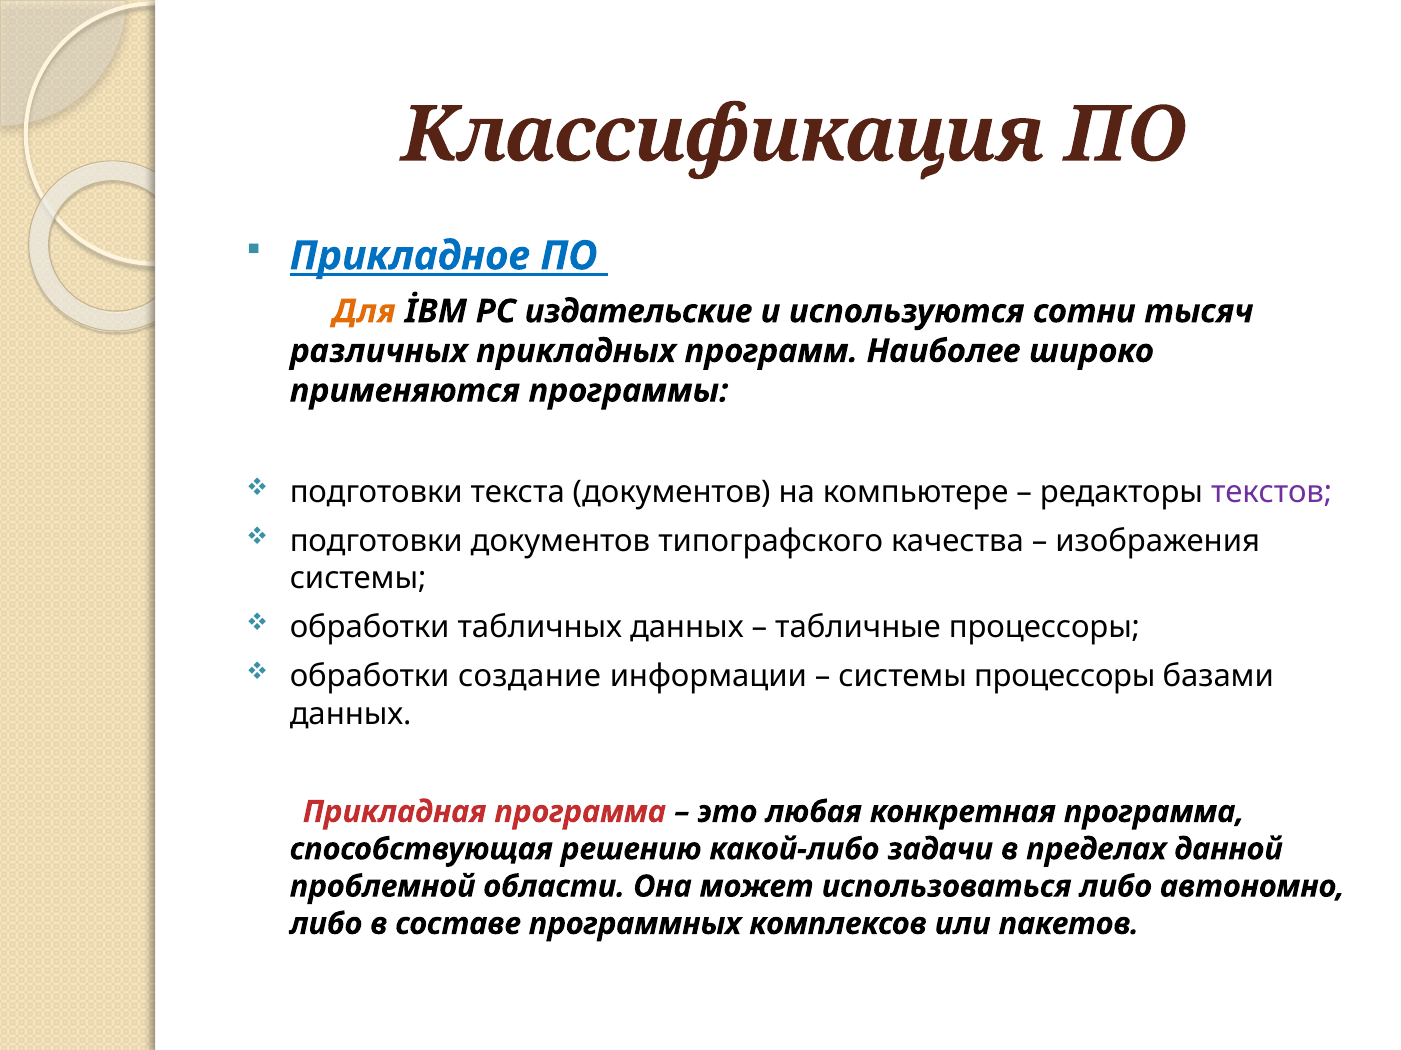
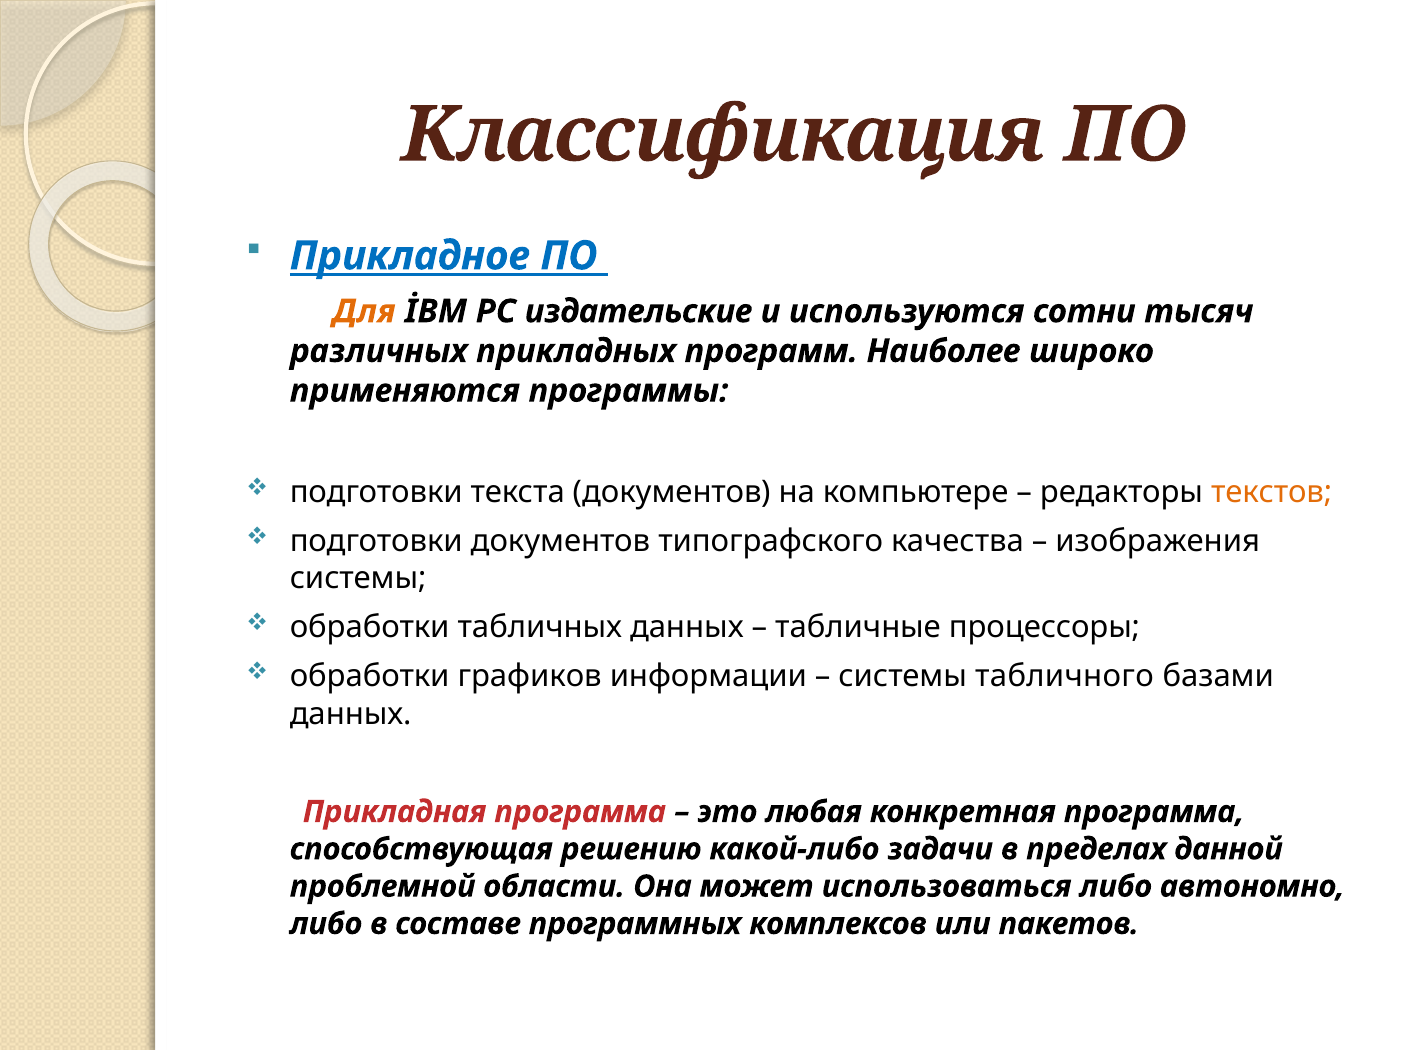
текстов colour: purple -> orange
создание: создание -> графиков
системы процессоры: процессоры -> табличного
